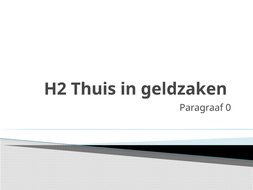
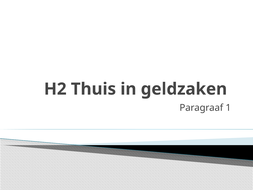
0: 0 -> 1
